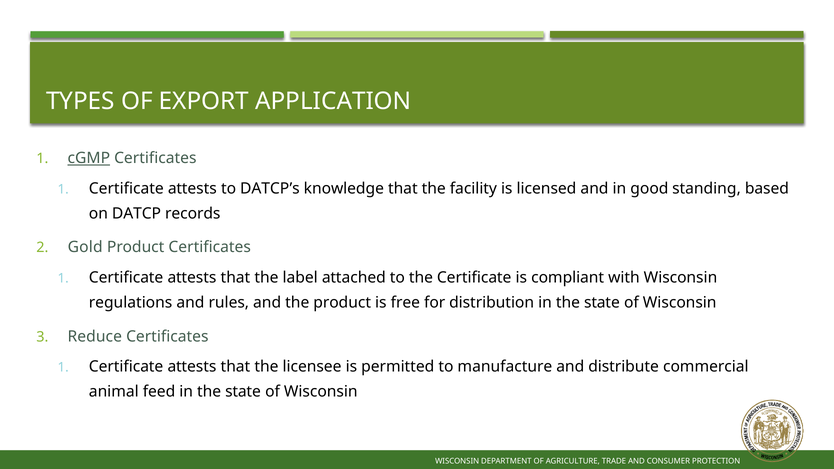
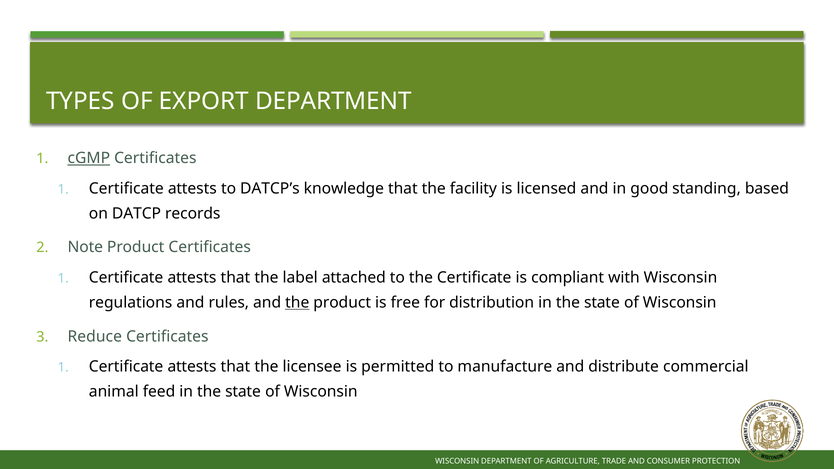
EXPORT APPLICATION: APPLICATION -> DEPARTMENT
Gold: Gold -> Note
the at (297, 303) underline: none -> present
